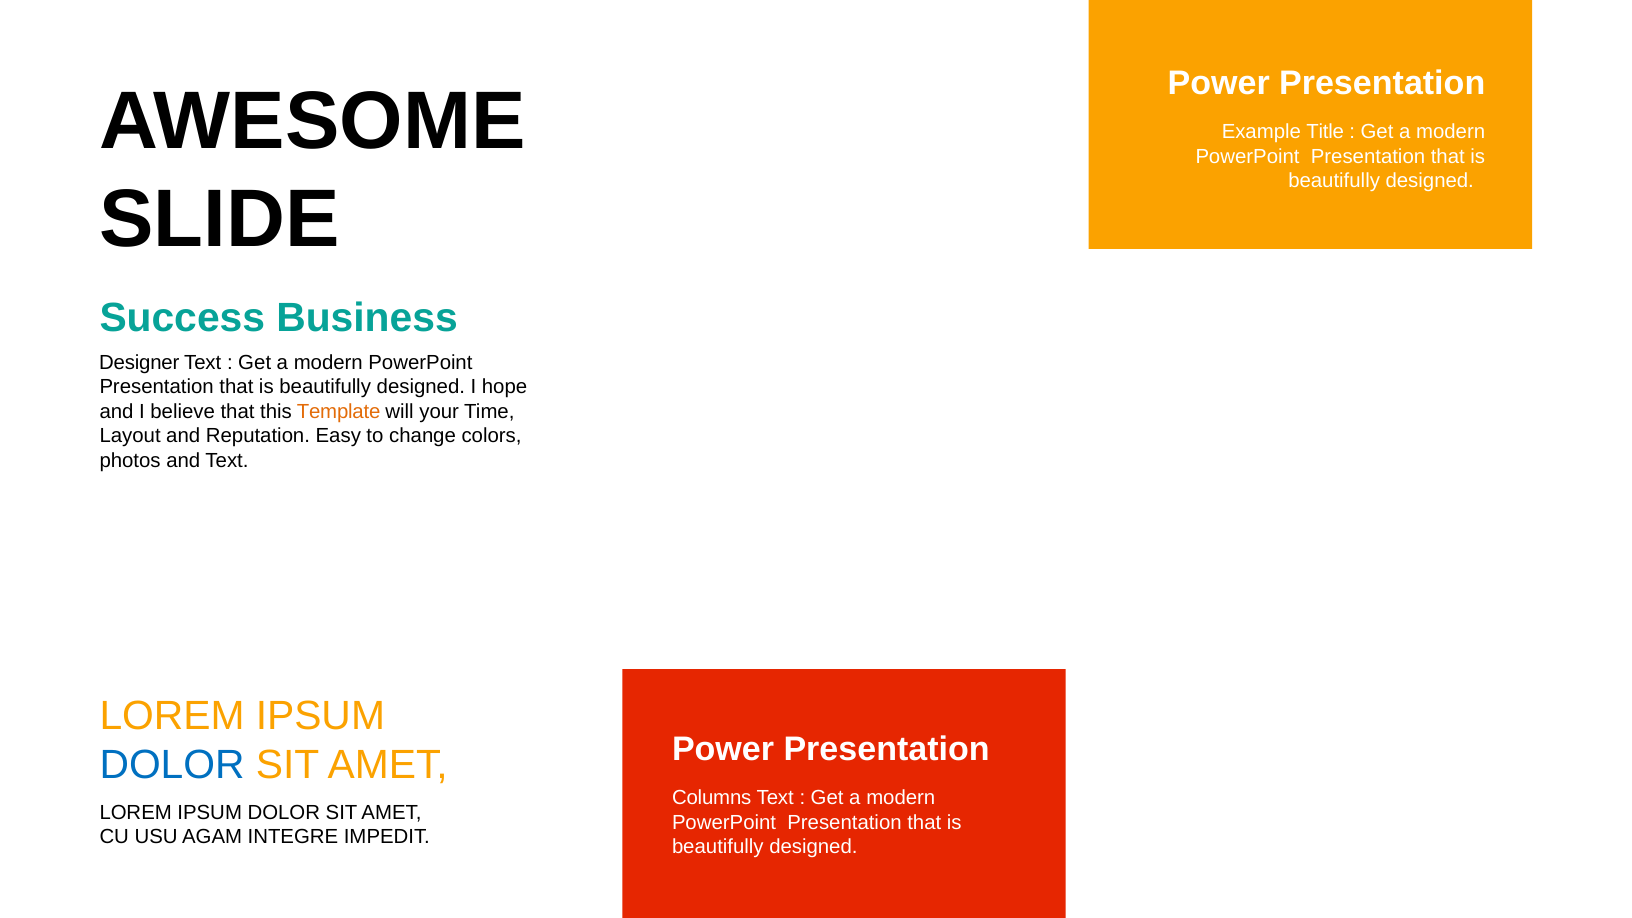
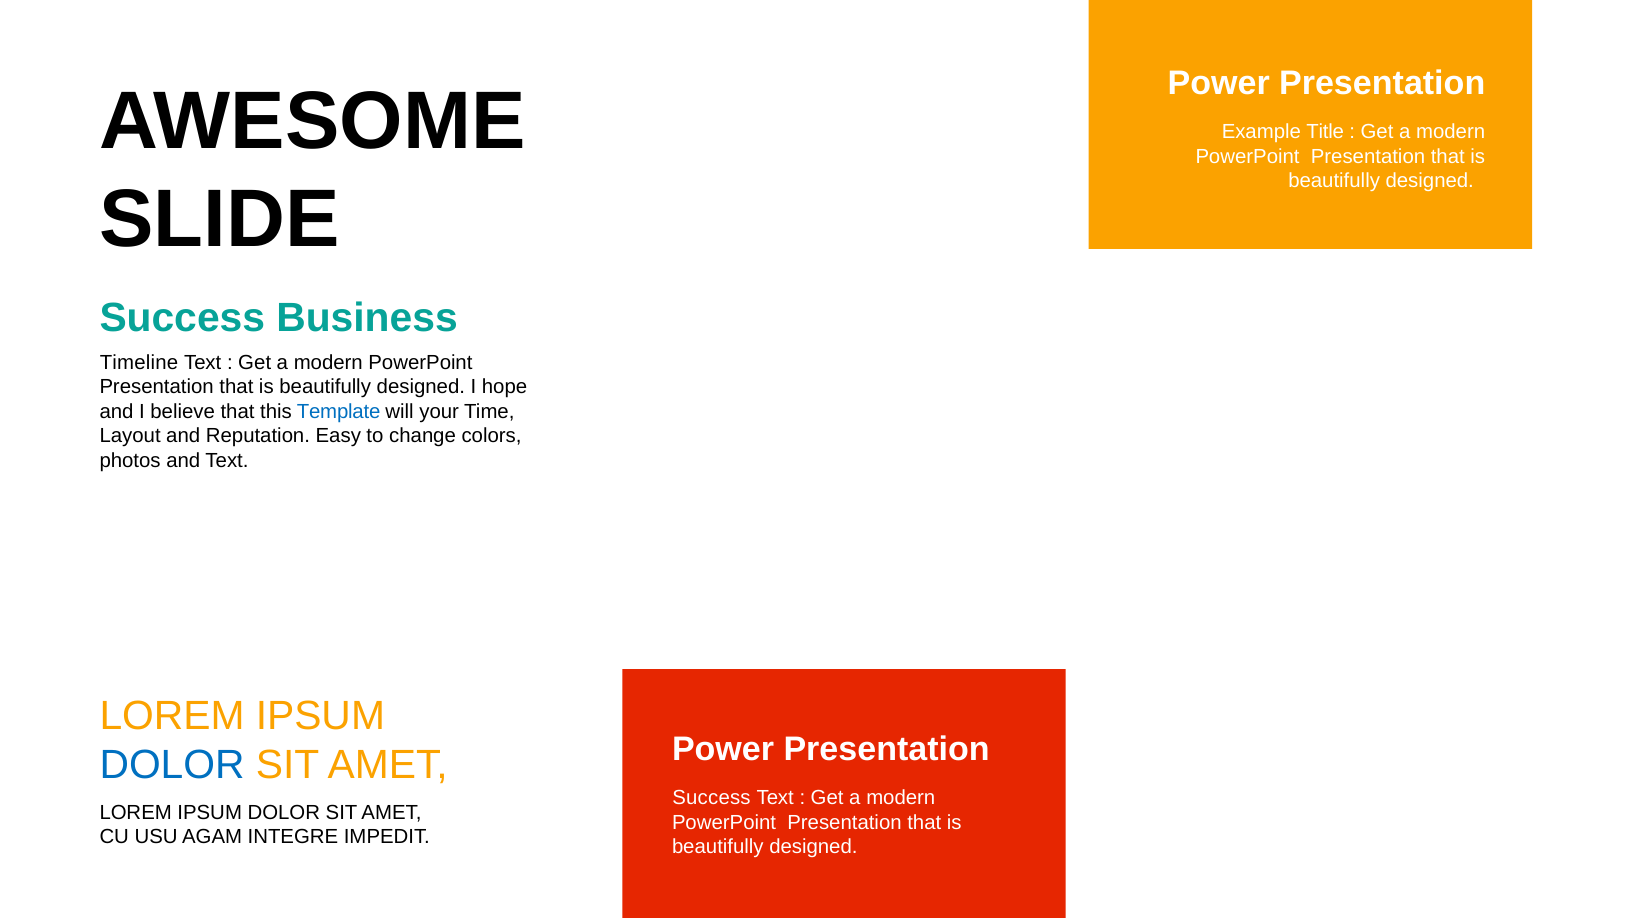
Designer: Designer -> Timeline
Template colour: orange -> blue
Columns at (712, 798): Columns -> Success
